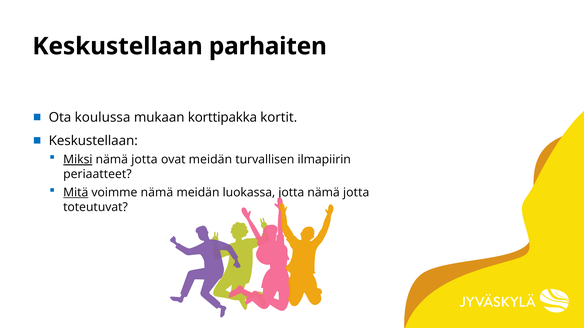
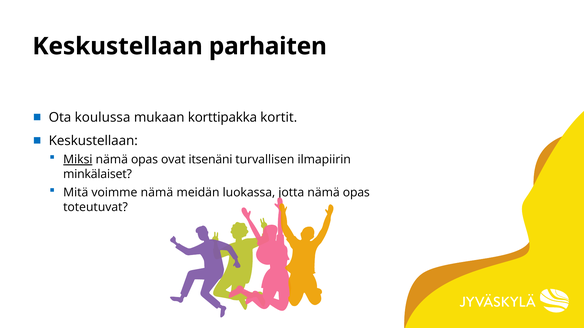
jotta at (144, 160): jotta -> opas
ovat meidän: meidän -> itsenäni
periaatteet: periaatteet -> minkälaiset
Mitä underline: present -> none
jotta at (356, 193): jotta -> opas
